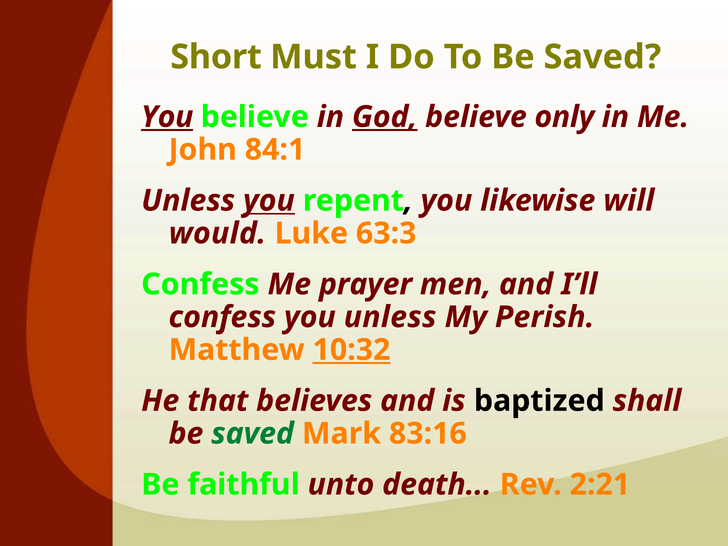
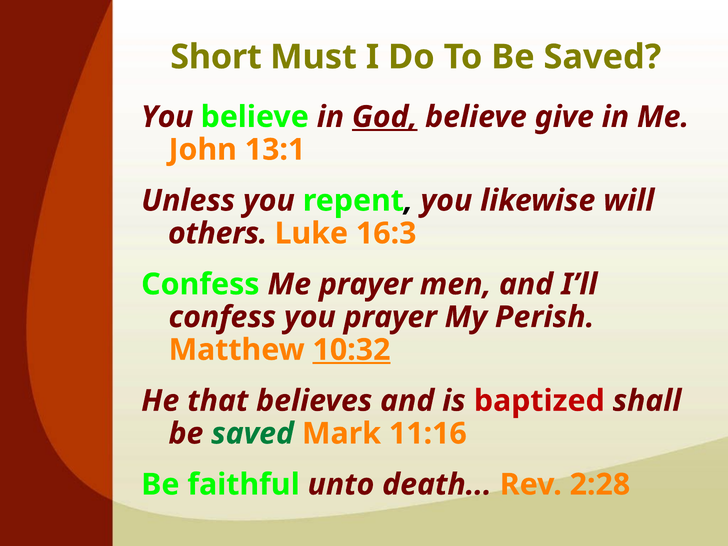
You at (167, 117) underline: present -> none
only: only -> give
84:1: 84:1 -> 13:1
you at (269, 201) underline: present -> none
would: would -> others
63:3: 63:3 -> 16:3
you unless: unless -> prayer
baptized colour: black -> red
83:16: 83:16 -> 11:16
2:21: 2:21 -> 2:28
